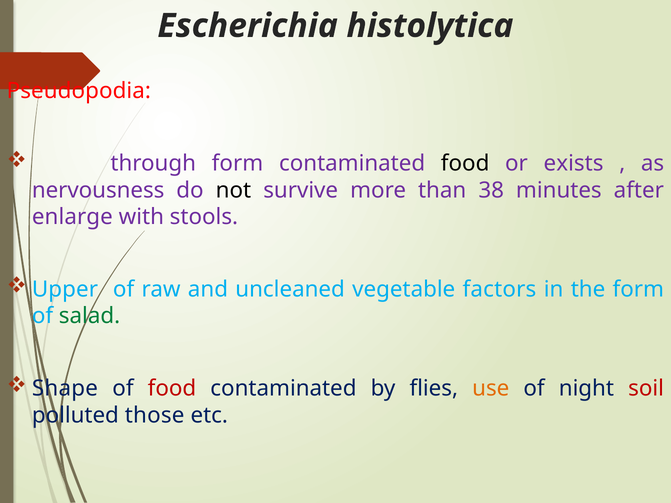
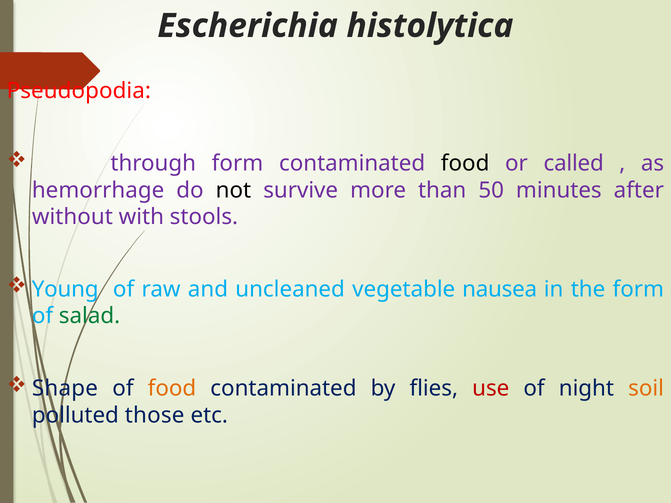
exists: exists -> called
nervousness: nervousness -> hemorrhage
38: 38 -> 50
enlarge: enlarge -> without
Upper: Upper -> Young
factors: factors -> nausea
food at (172, 389) colour: red -> orange
use colour: orange -> red
soil colour: red -> orange
